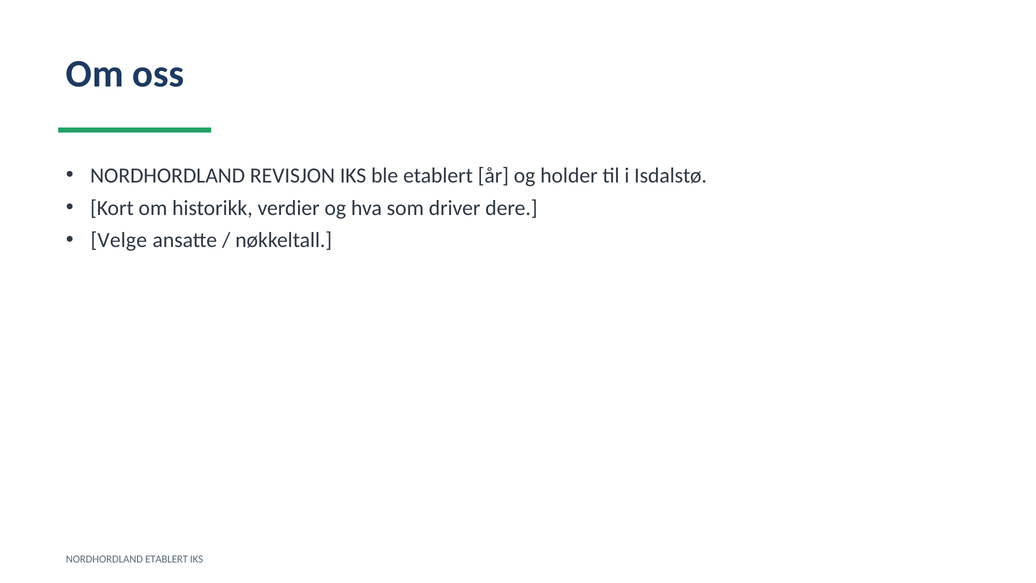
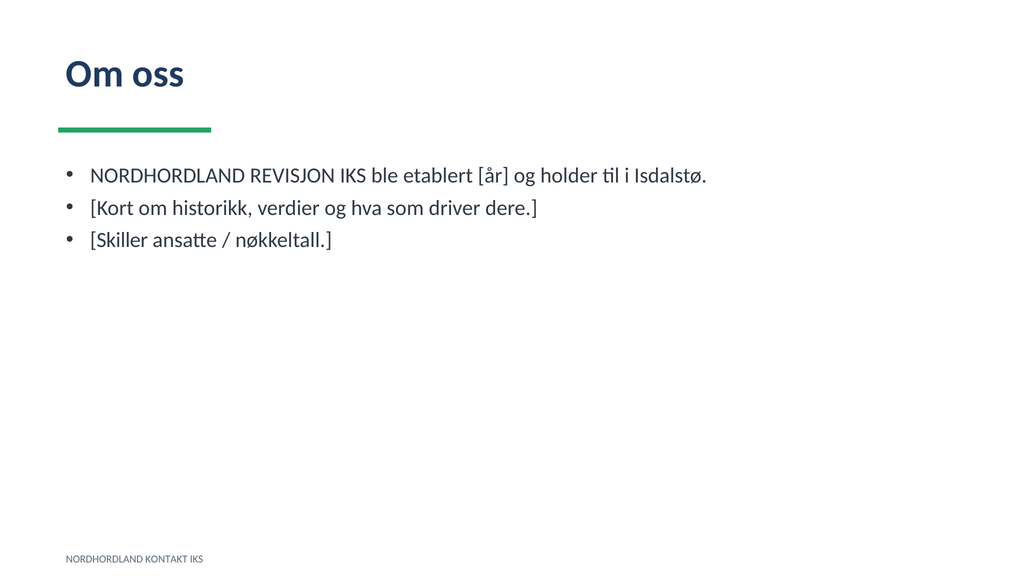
Velge: Velge -> Skiller
NORDHORDLAND ETABLERT: ETABLERT -> KONTAKT
